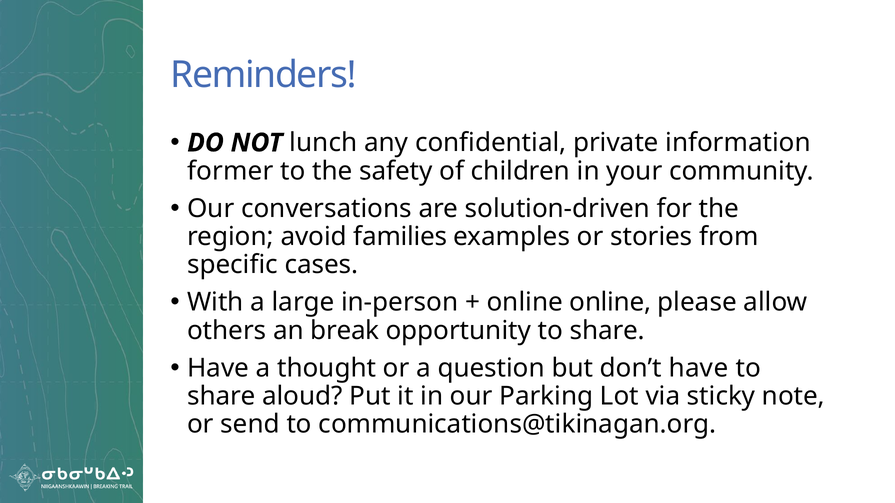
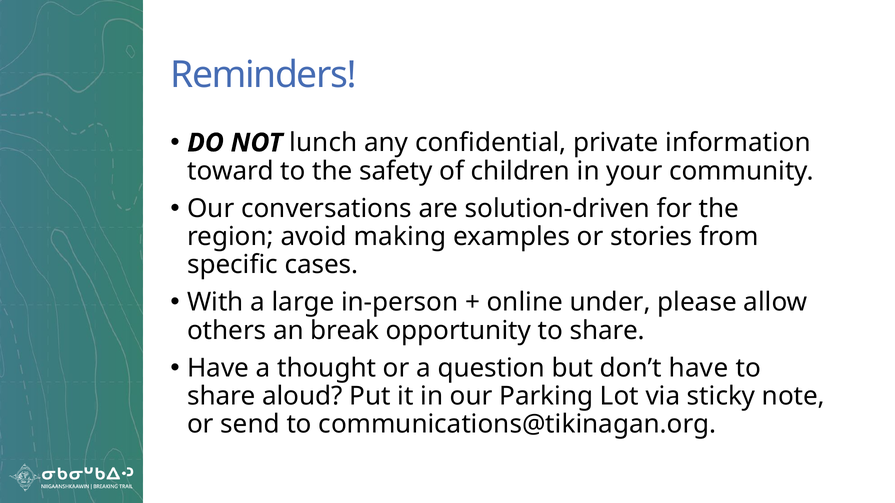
former: former -> toward
families: families -> making
online online: online -> under
